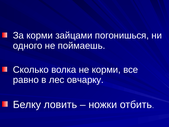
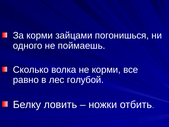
овчарку: овчарку -> голубой
